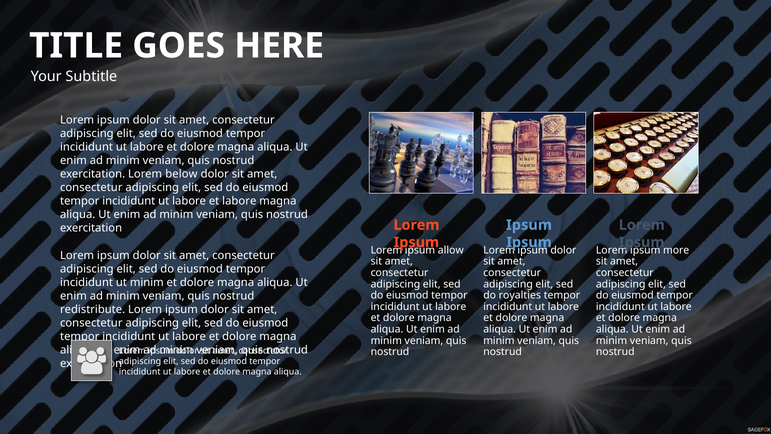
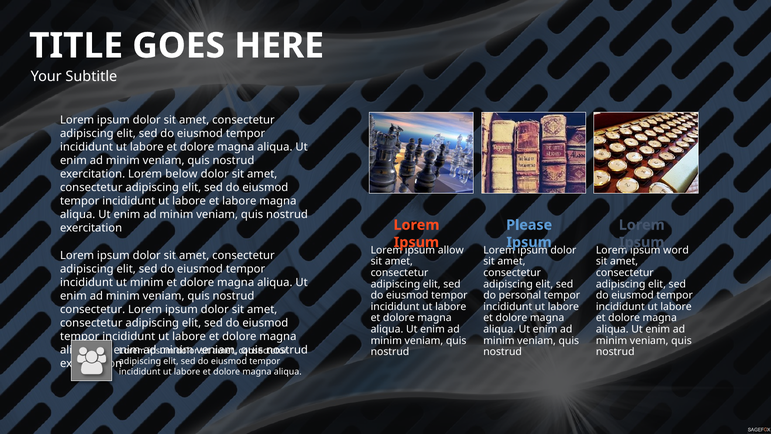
Ipsum at (529, 225): Ipsum -> Please
more: more -> word
royalties: royalties -> personal
redistribute at (93, 309): redistribute -> consectetur
